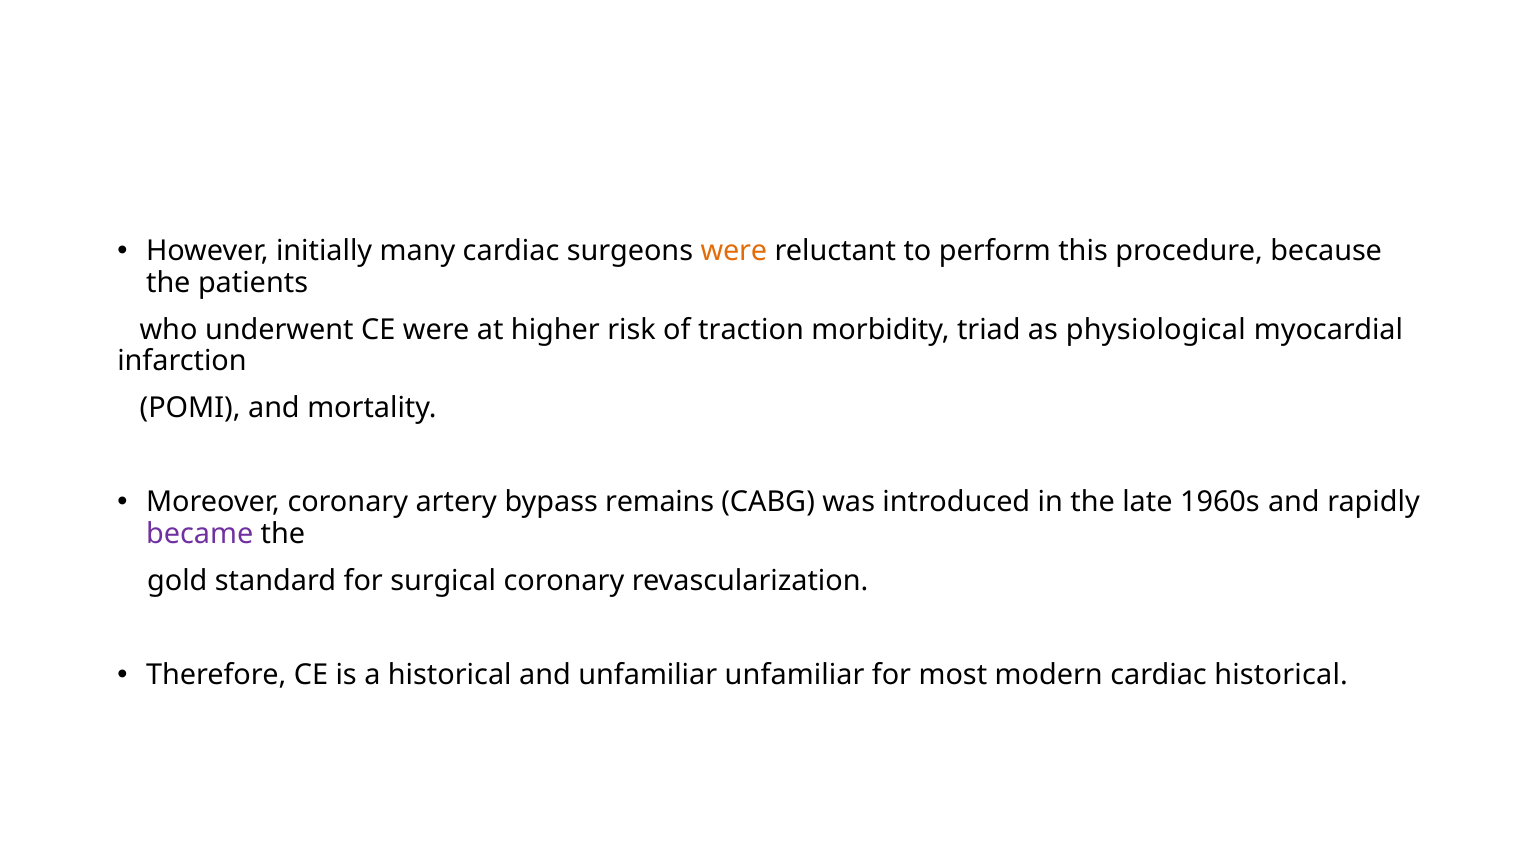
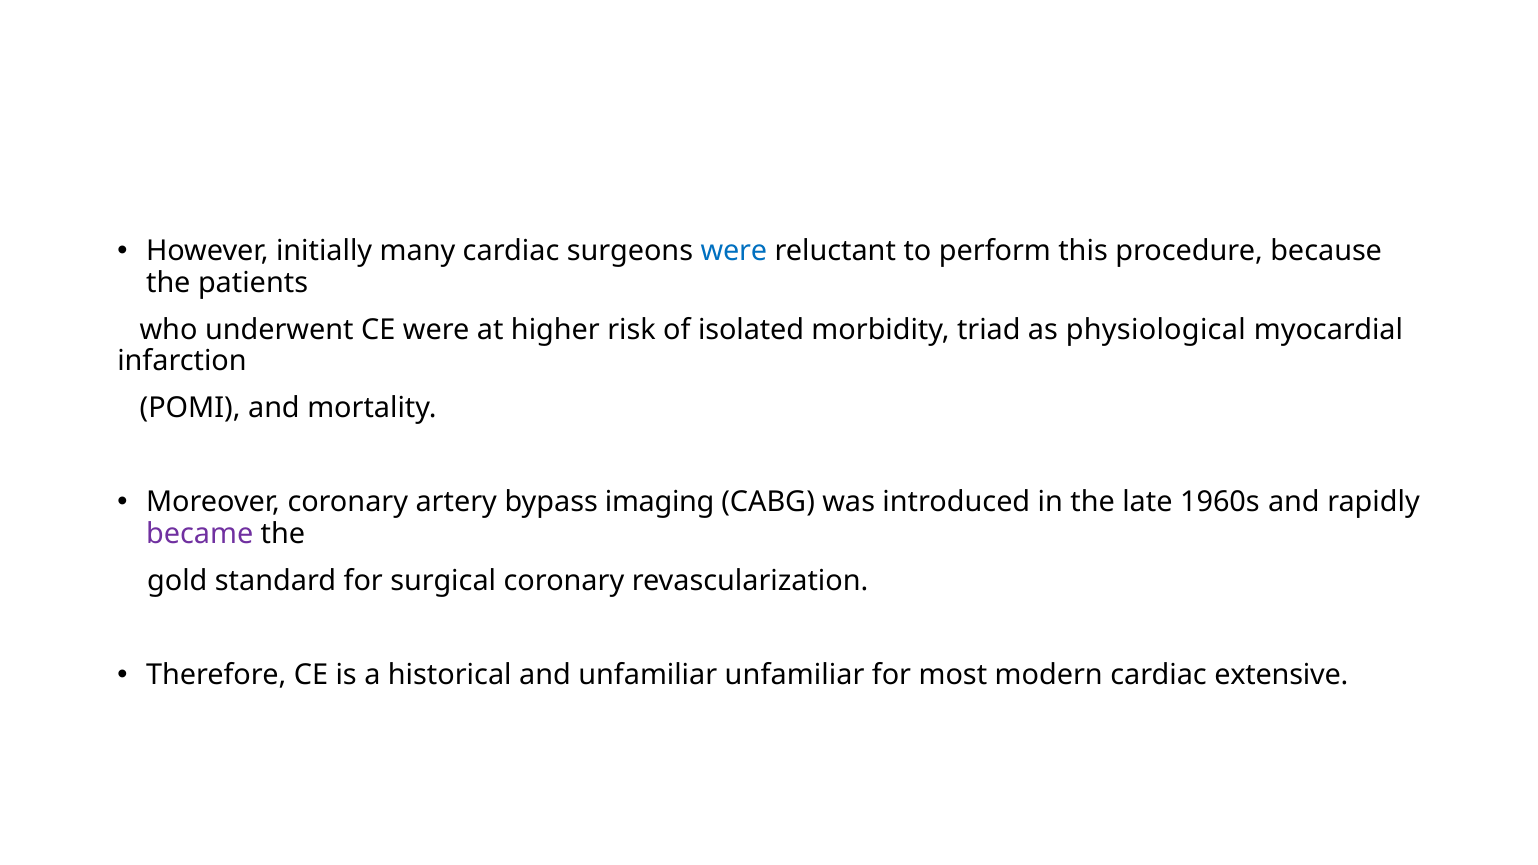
were at (734, 251) colour: orange -> blue
traction: traction -> isolated
remains: remains -> imaging
cardiac historical: historical -> extensive
